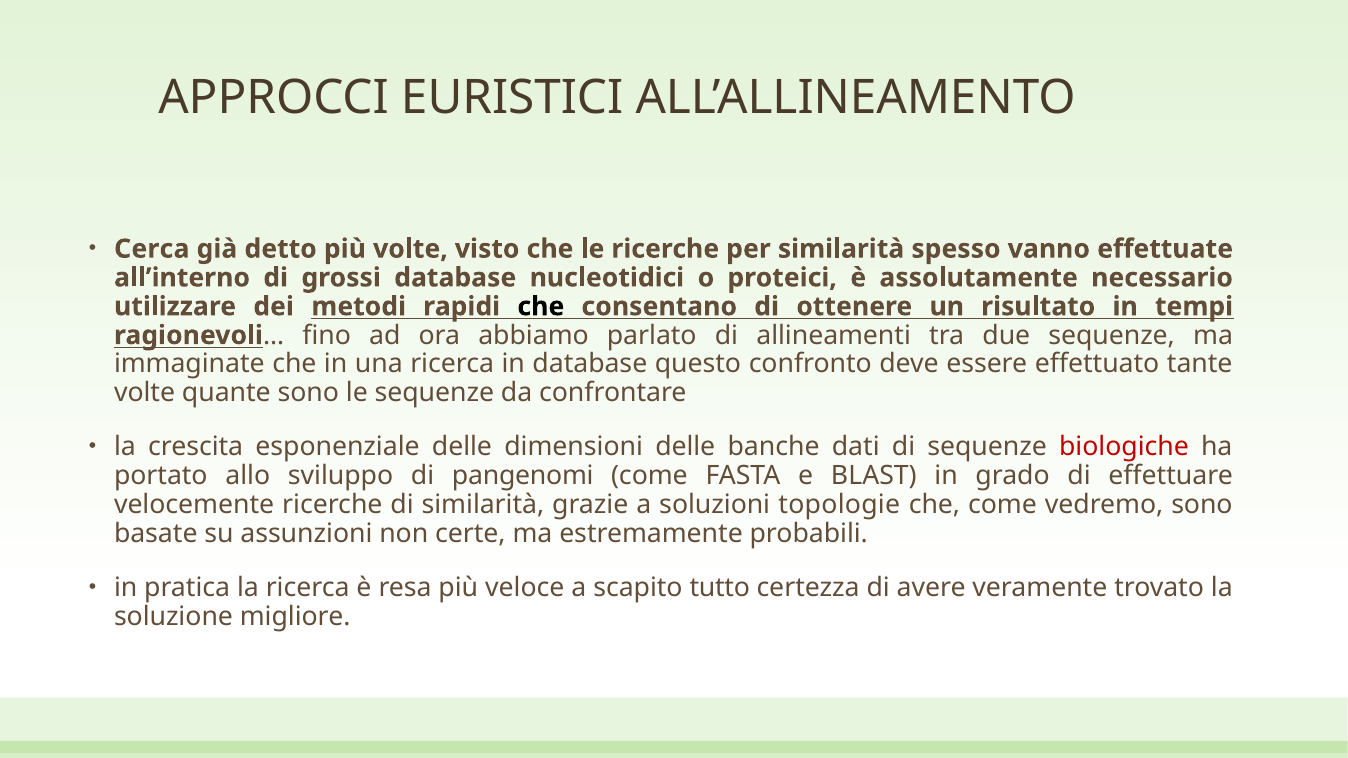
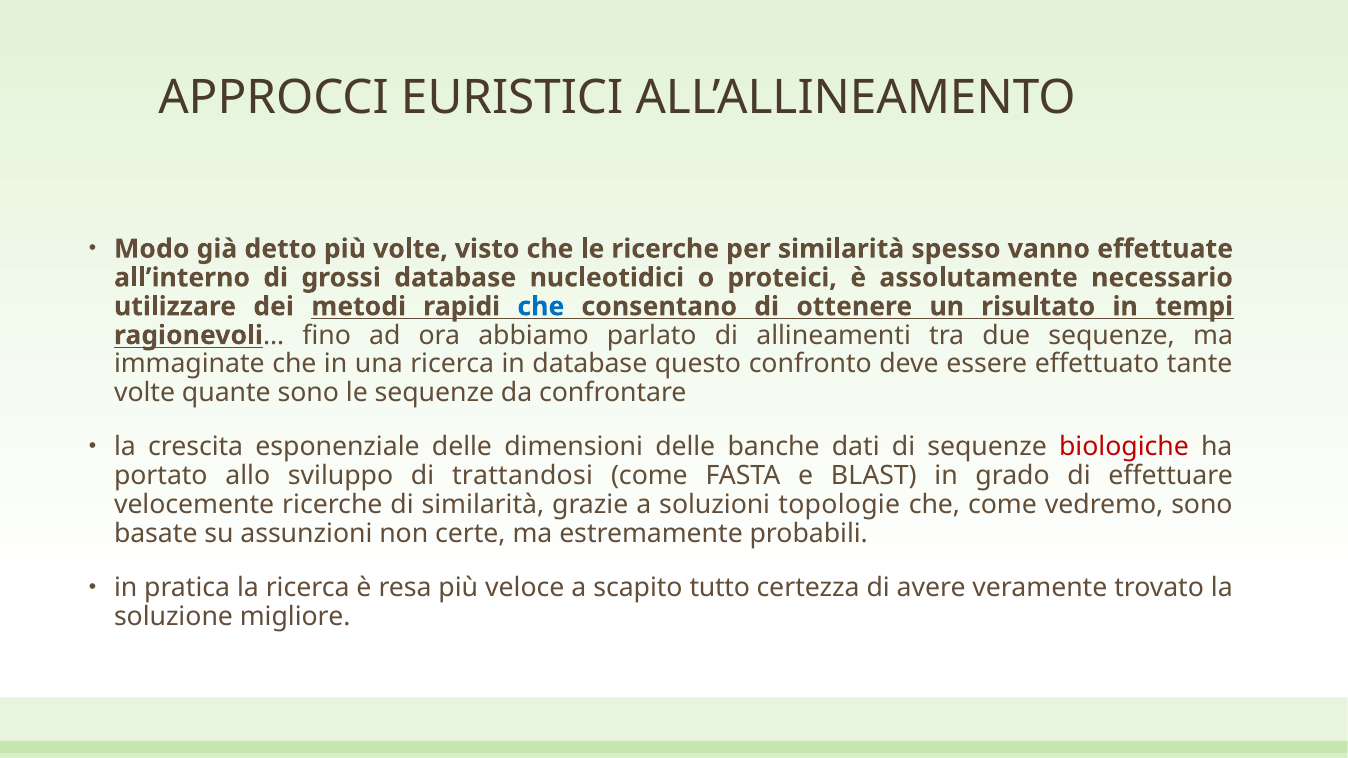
Cerca: Cerca -> Modo
che at (541, 307) colour: black -> blue
pangenomi: pangenomi -> trattandosi
